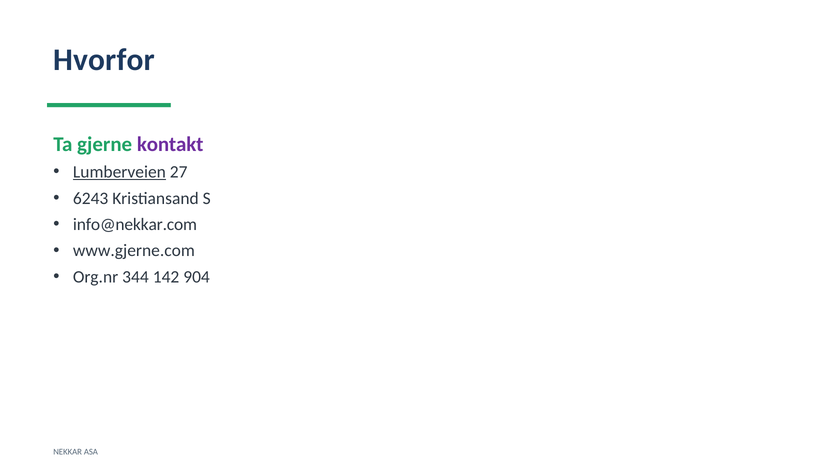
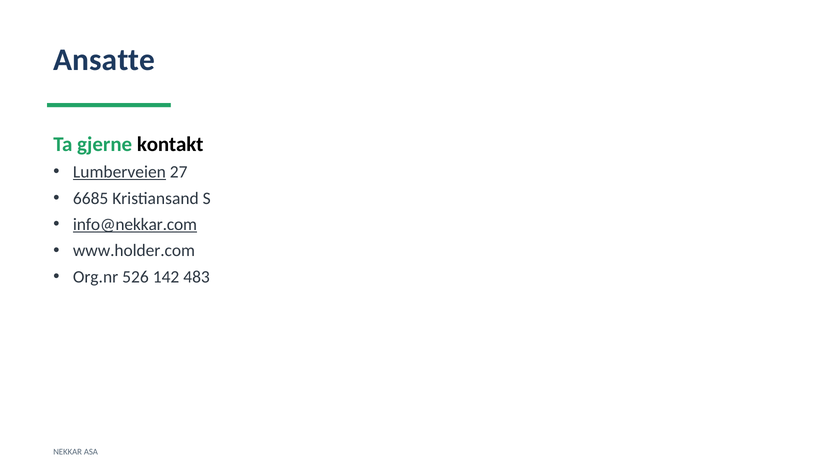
Hvorfor: Hvorfor -> Ansatte
kontakt colour: purple -> black
6243: 6243 -> 6685
info@nekkar.com underline: none -> present
www.gjerne.com: www.gjerne.com -> www.holder.com
344: 344 -> 526
904: 904 -> 483
